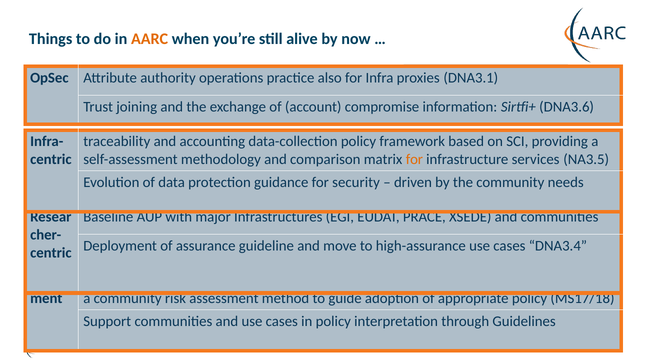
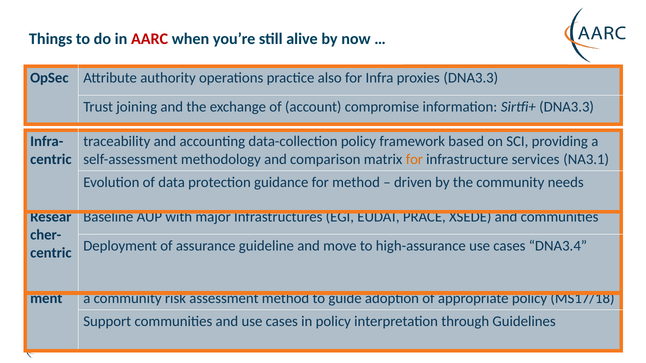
AARC colour: orange -> red
proxies DNA3.1: DNA3.1 -> DNA3.3
Sirtfi+ DNA3.6: DNA3.6 -> DNA3.3
NA3.5: NA3.5 -> NA3.1
for security: security -> method
